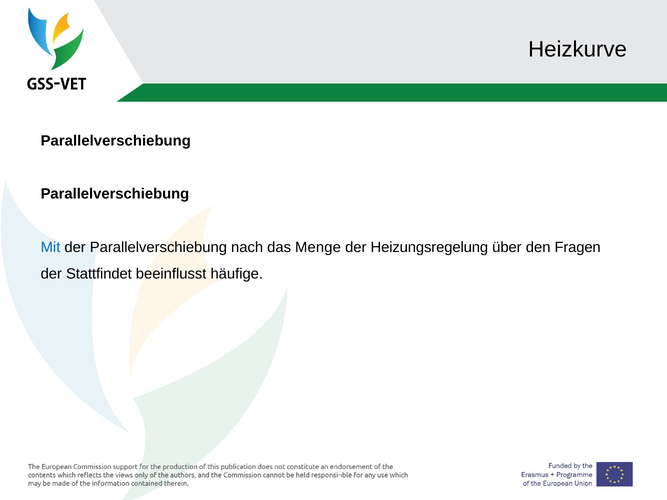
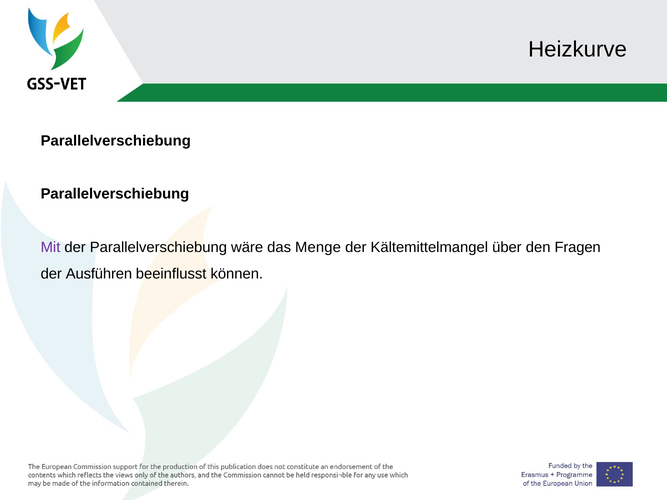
Mit colour: blue -> purple
nach: nach -> wäre
Heizungsregelung: Heizungsregelung -> Kältemittelmangel
Stattfindet: Stattfindet -> Ausführen
häufige: häufige -> können
